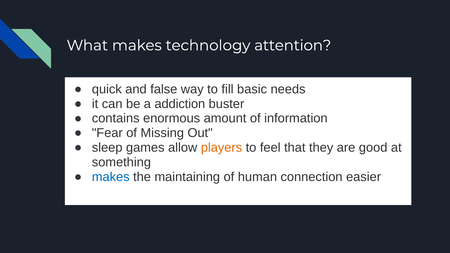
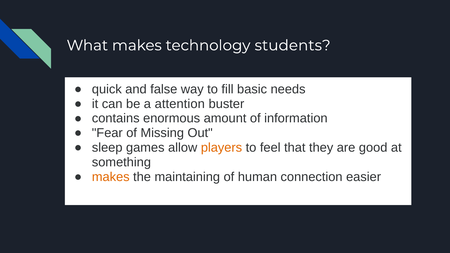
attention: attention -> students
addiction: addiction -> attention
makes at (111, 177) colour: blue -> orange
